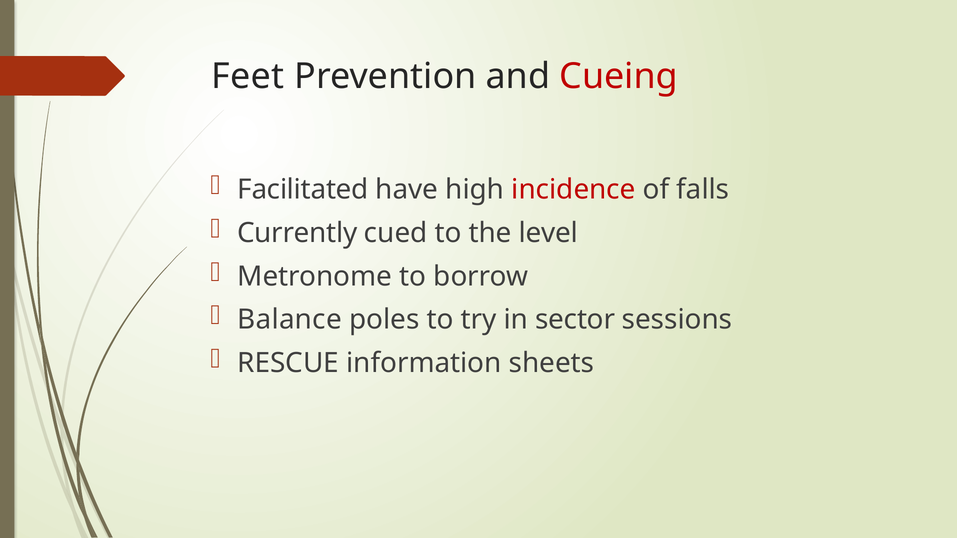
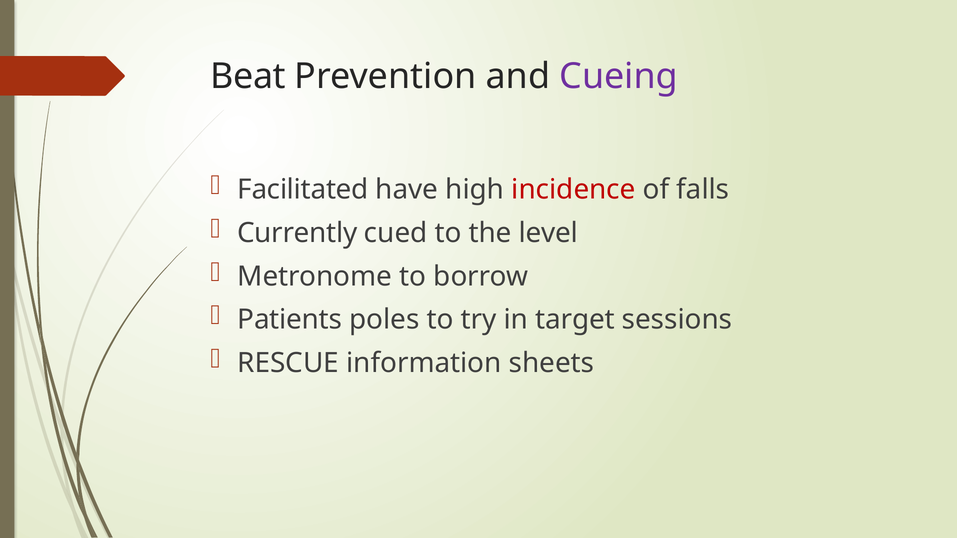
Feet: Feet -> Beat
Cueing colour: red -> purple
Balance: Balance -> Patients
sector: sector -> target
